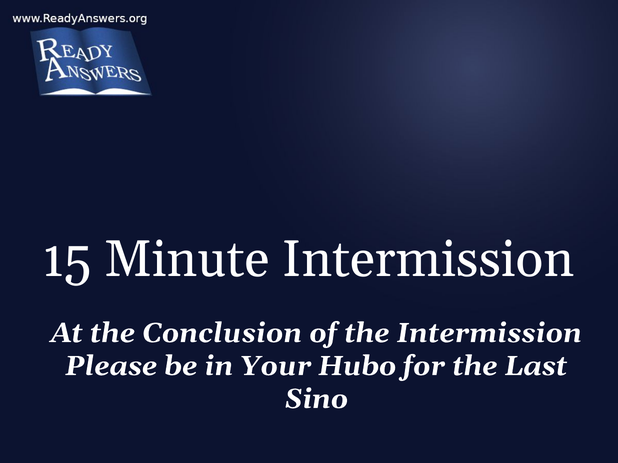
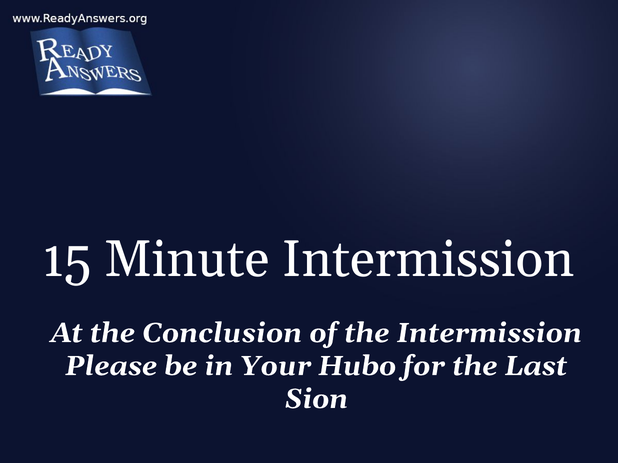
Sino: Sino -> Sion
